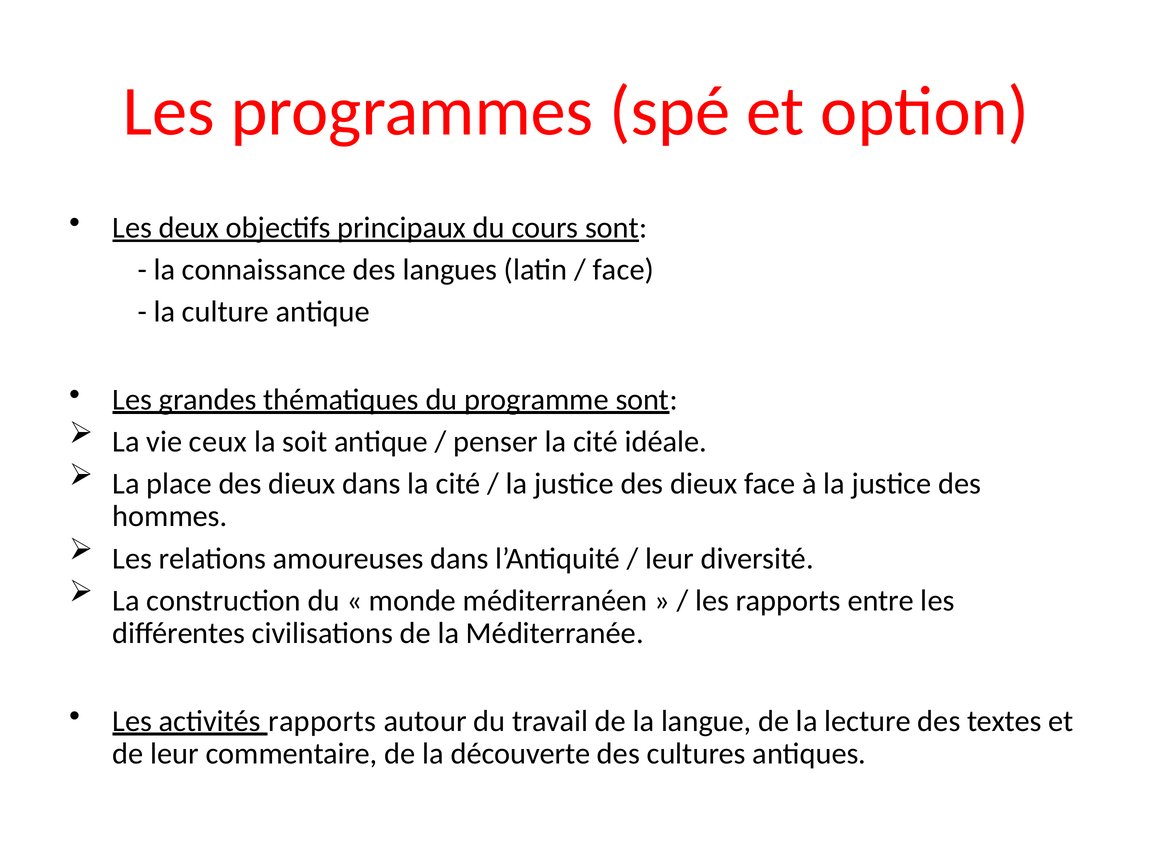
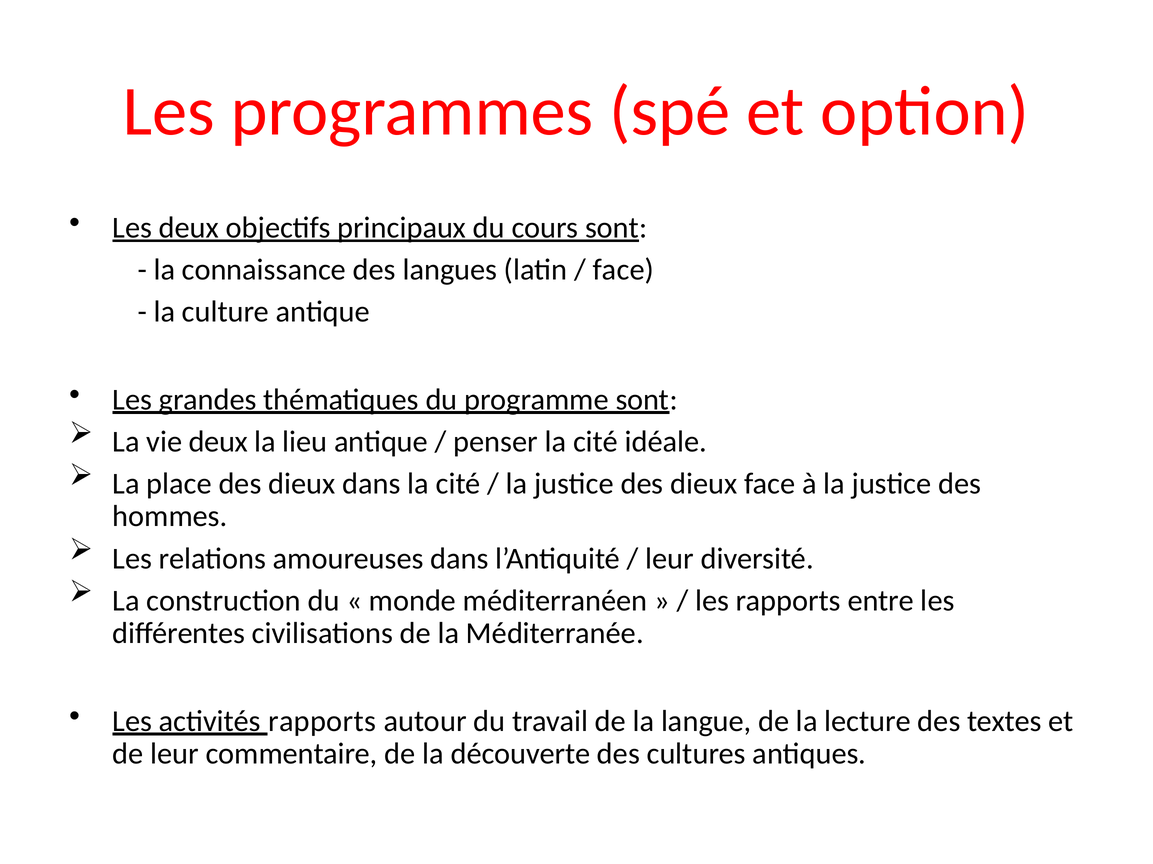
vie ceux: ceux -> deux
soit: soit -> lieu
